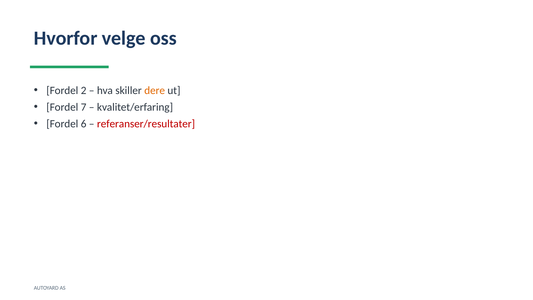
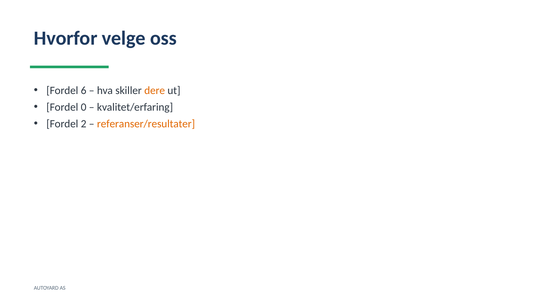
2: 2 -> 6
7: 7 -> 0
6: 6 -> 2
referanser/resultater colour: red -> orange
